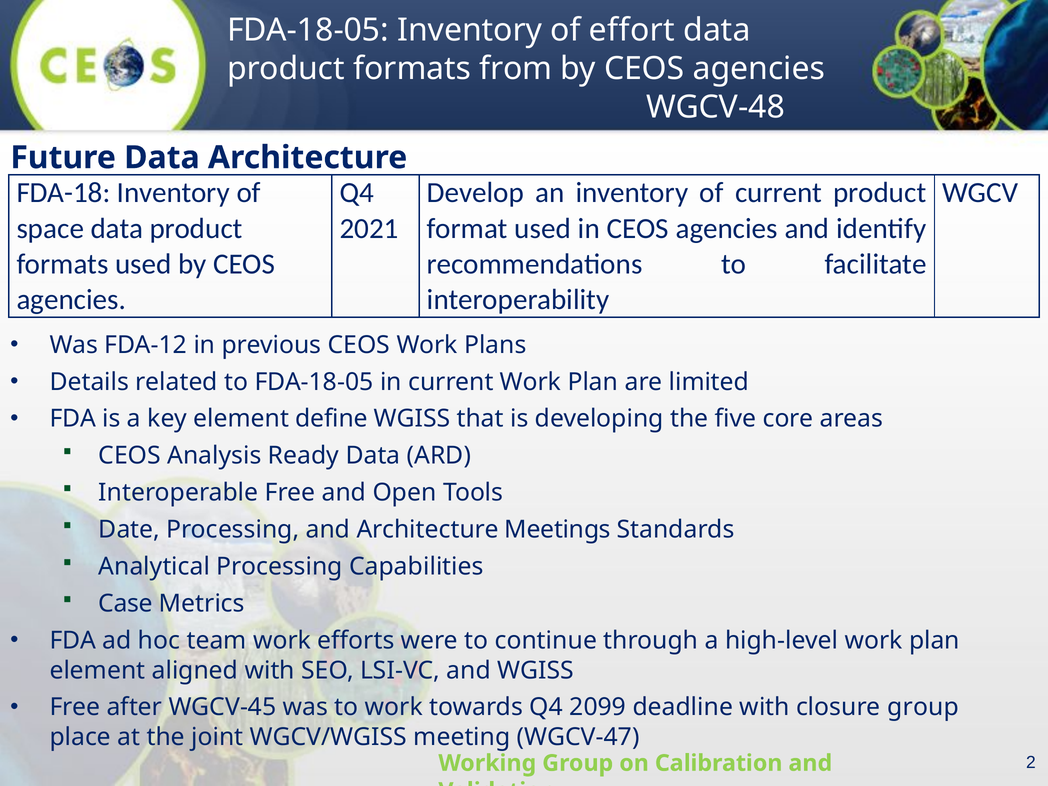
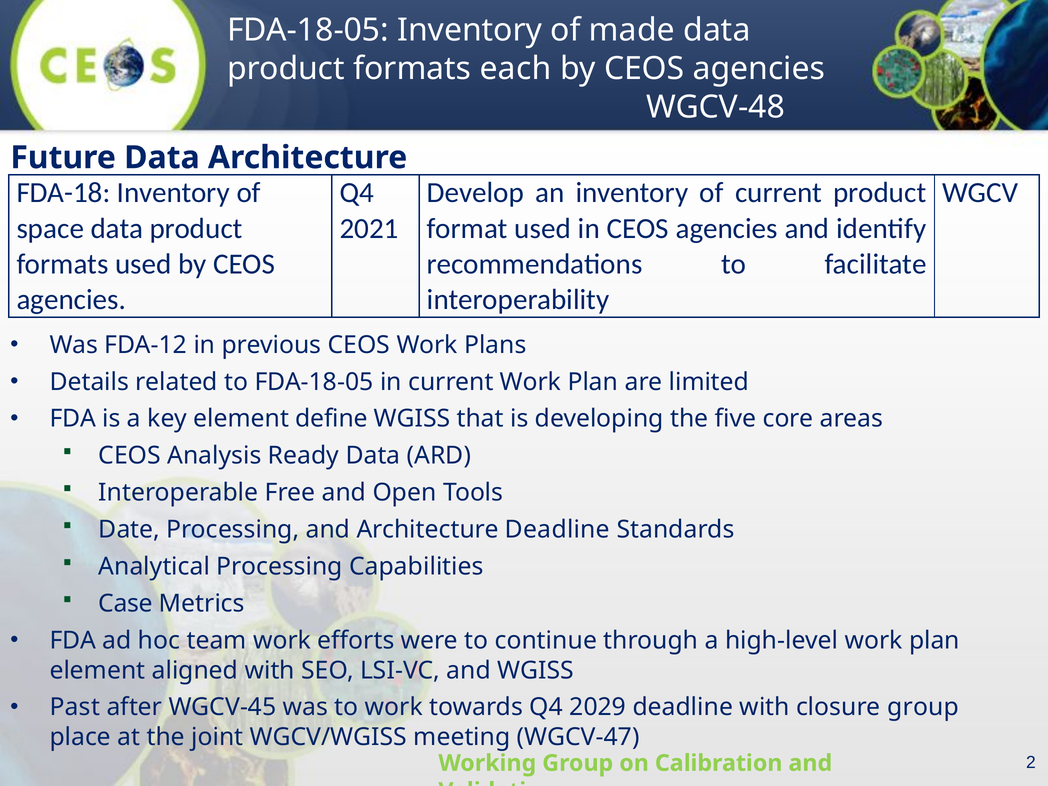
effort: effort -> made
from: from -> each
Architecture Meetings: Meetings -> Deadline
Free at (75, 707): Free -> Past
2099: 2099 -> 2029
